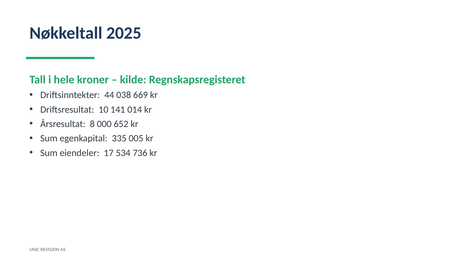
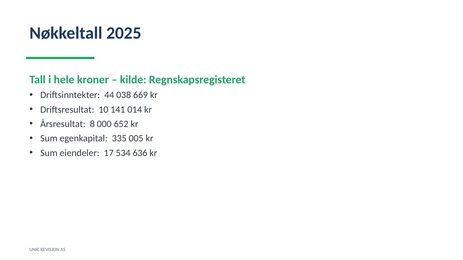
736: 736 -> 636
